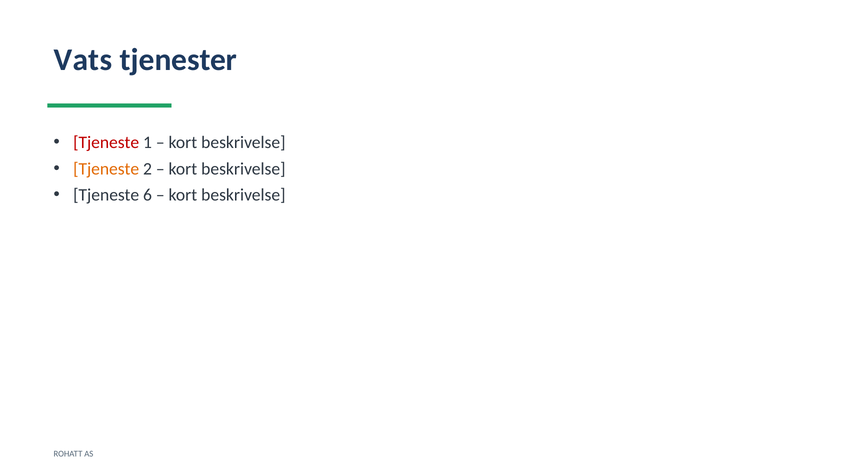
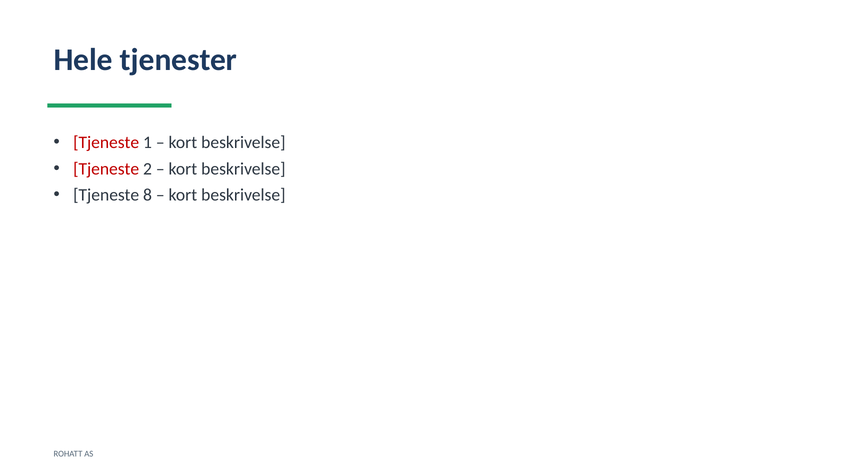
Vats: Vats -> Hele
Tjeneste at (106, 169) colour: orange -> red
6: 6 -> 8
